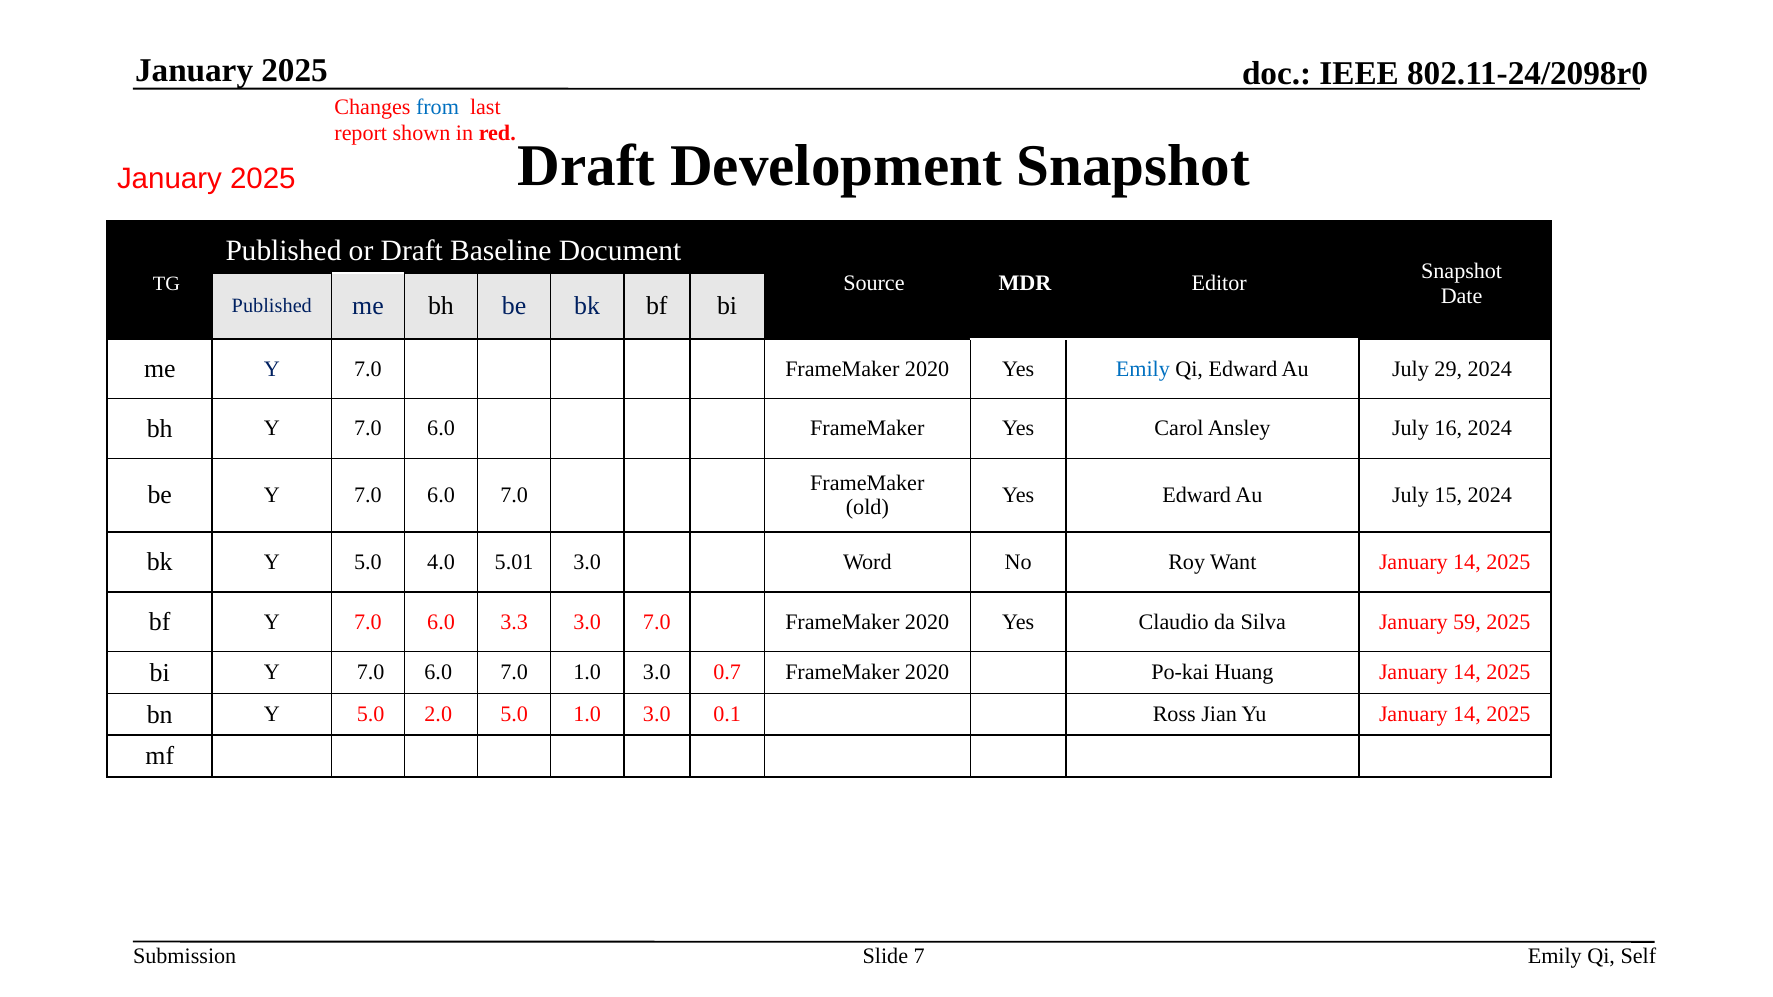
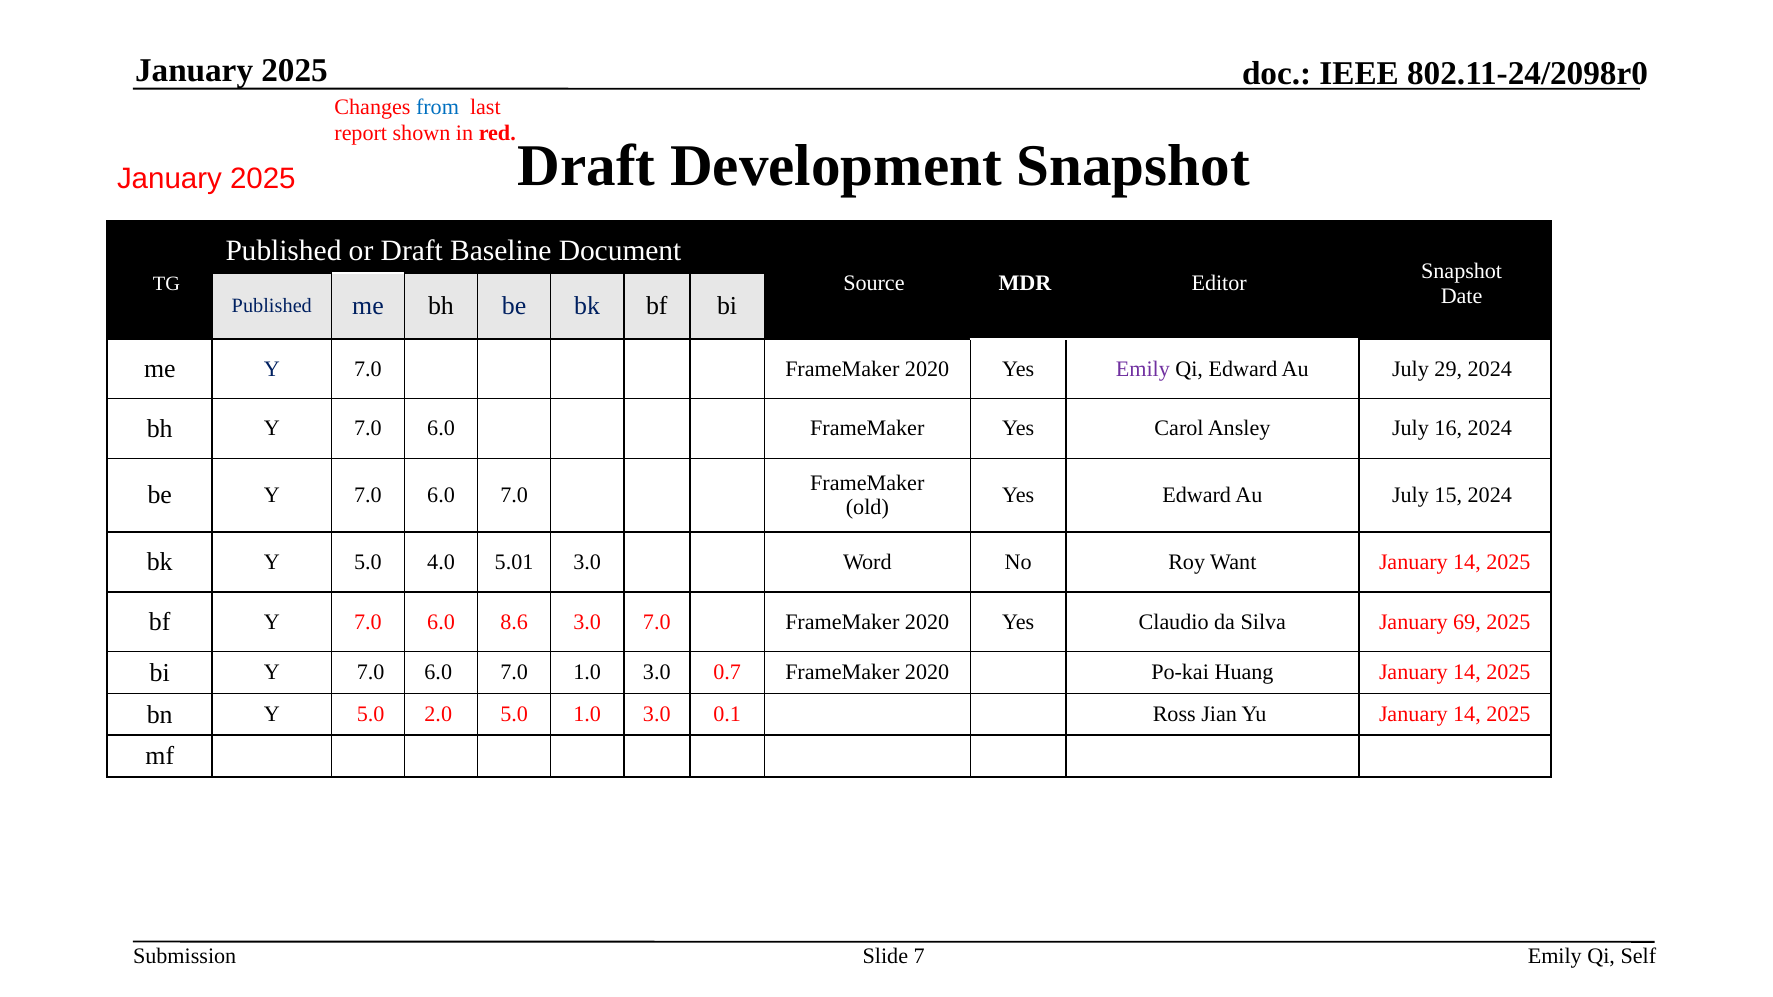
Emily at (1143, 369) colour: blue -> purple
3.3: 3.3 -> 8.6
59: 59 -> 69
